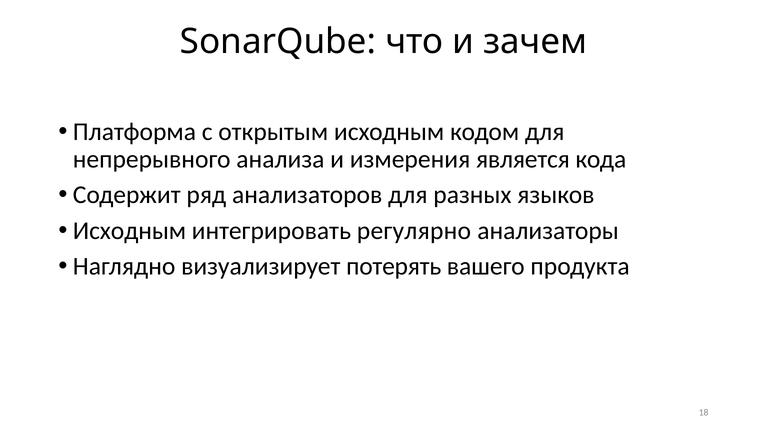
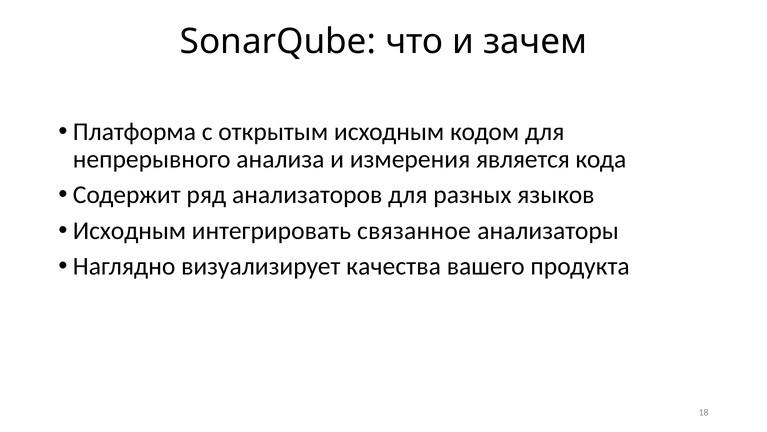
регулярно: регулярно -> связанное
потерять: потерять -> качества
